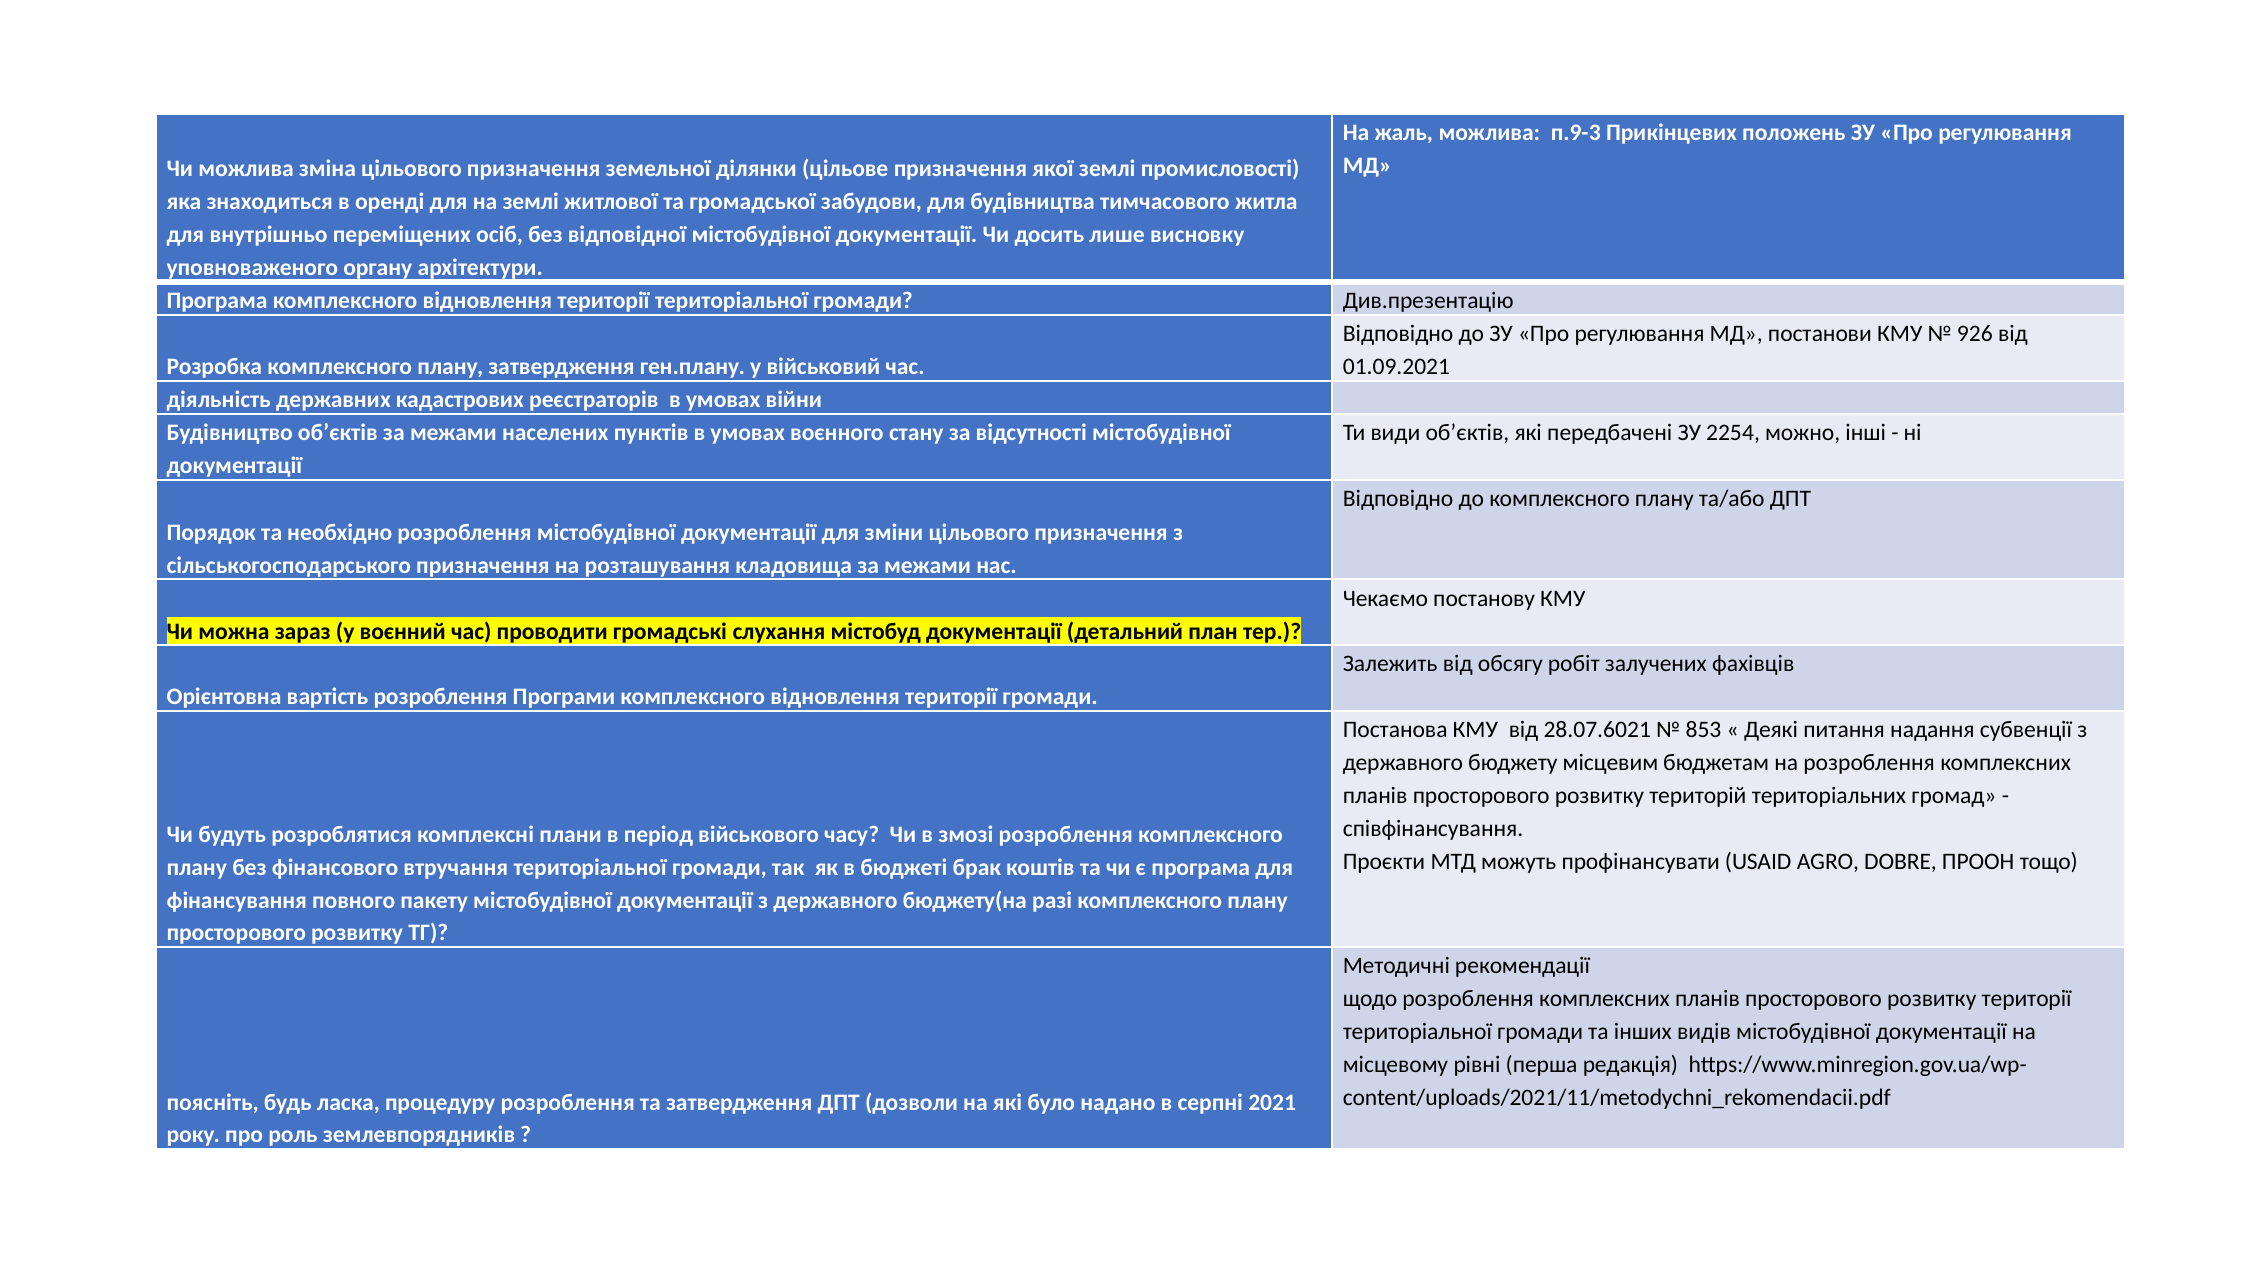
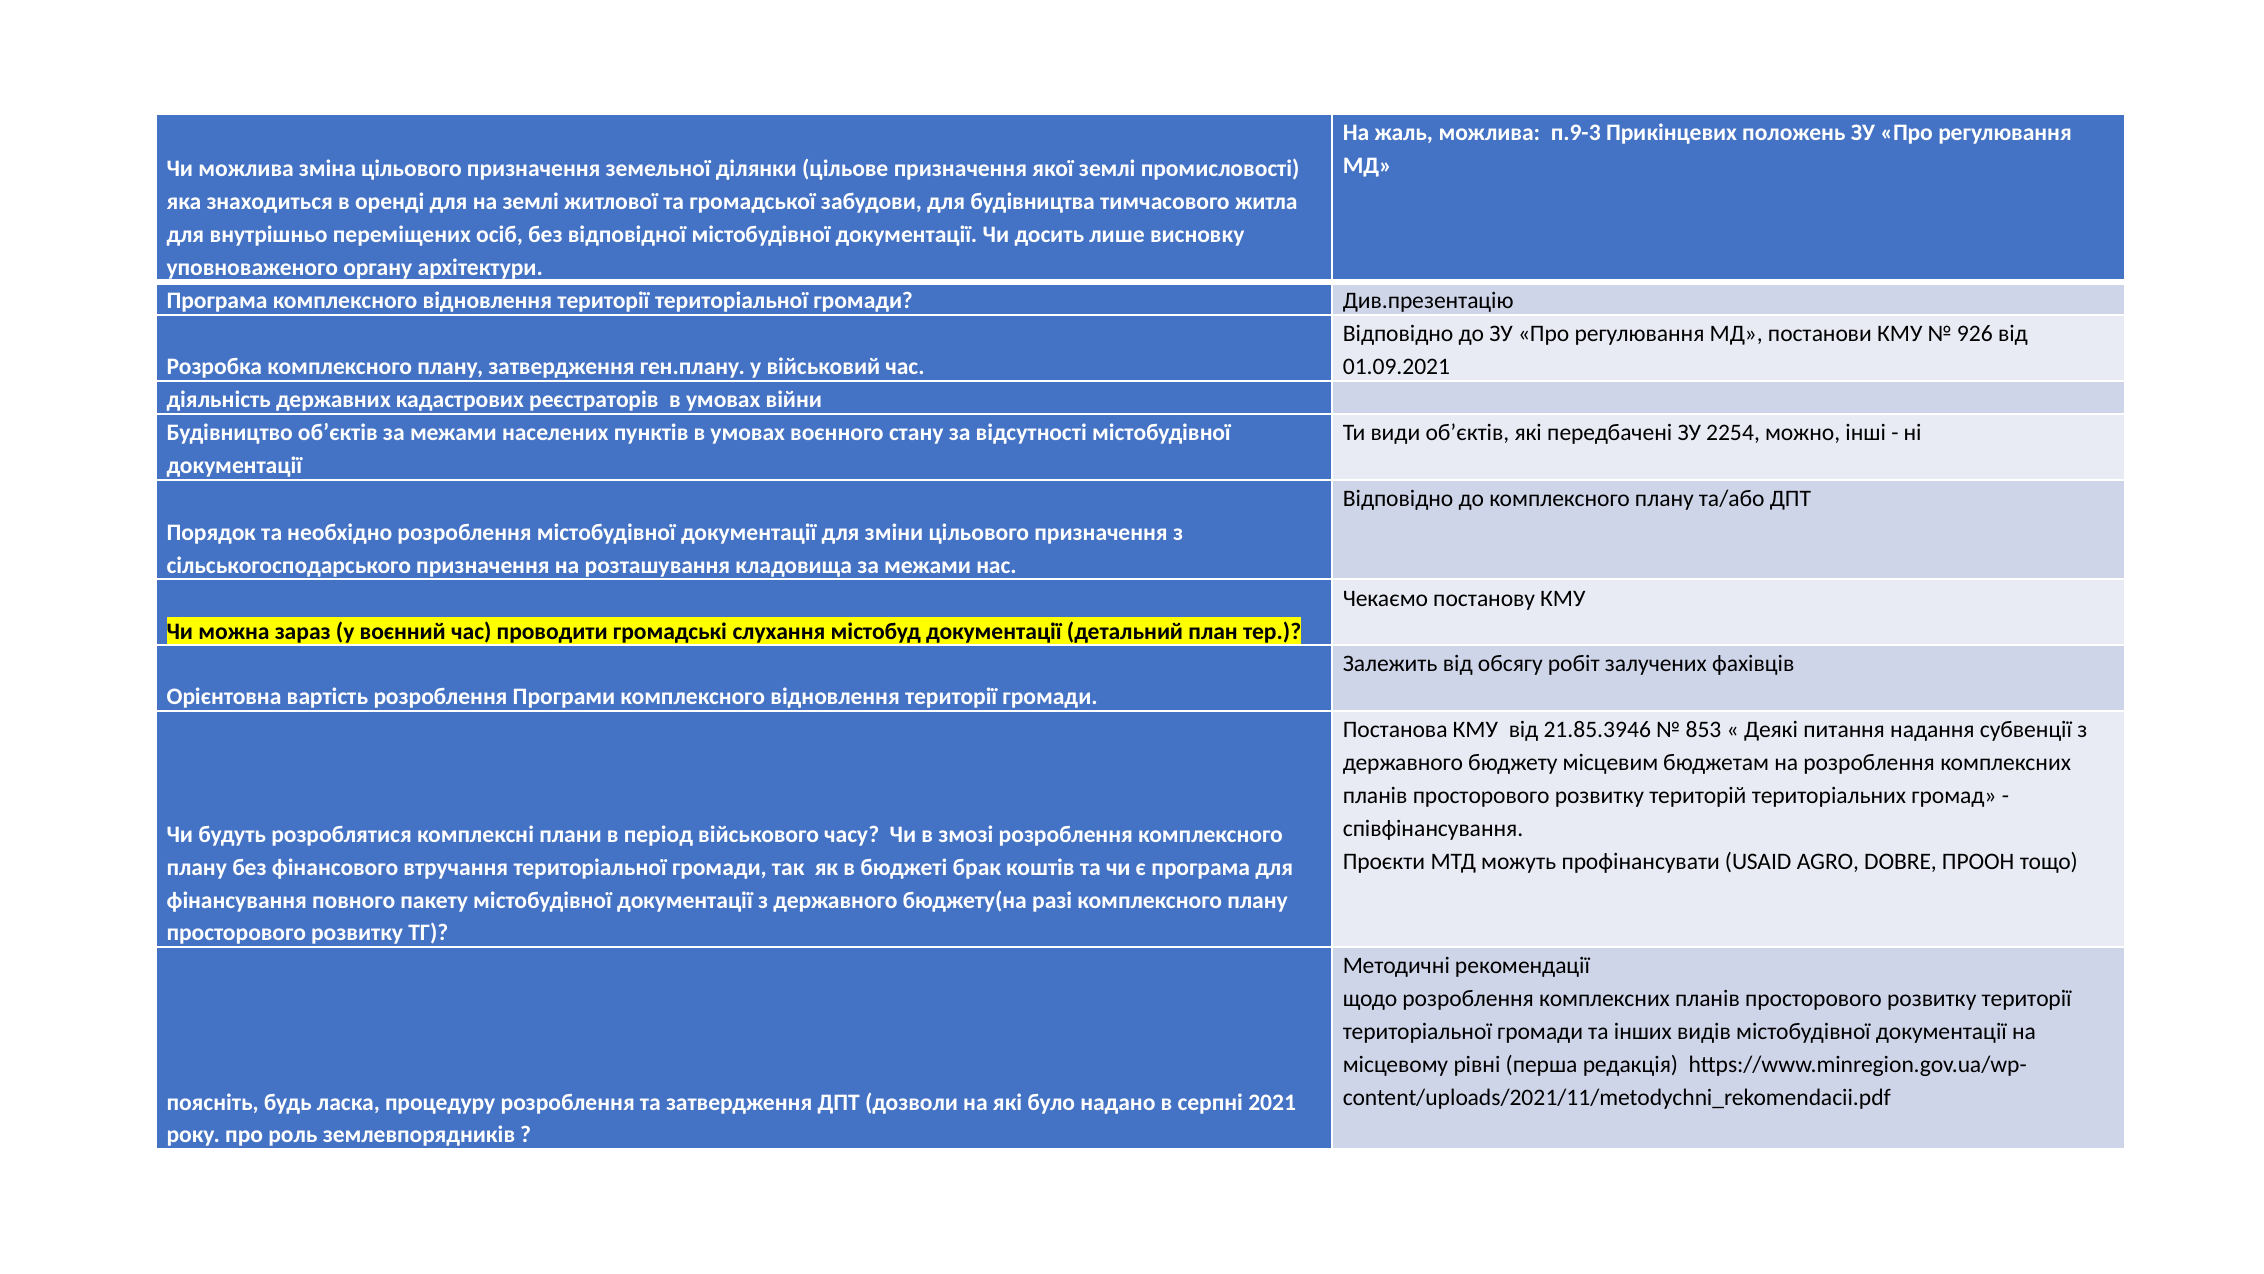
28.07.6021: 28.07.6021 -> 21.85.3946
